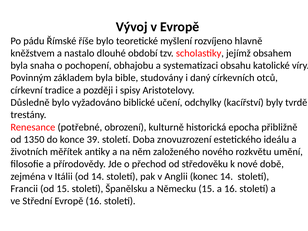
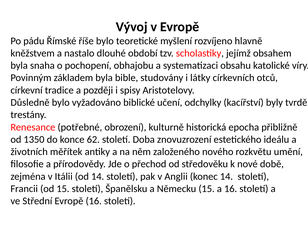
daný: daný -> látky
39: 39 -> 62
